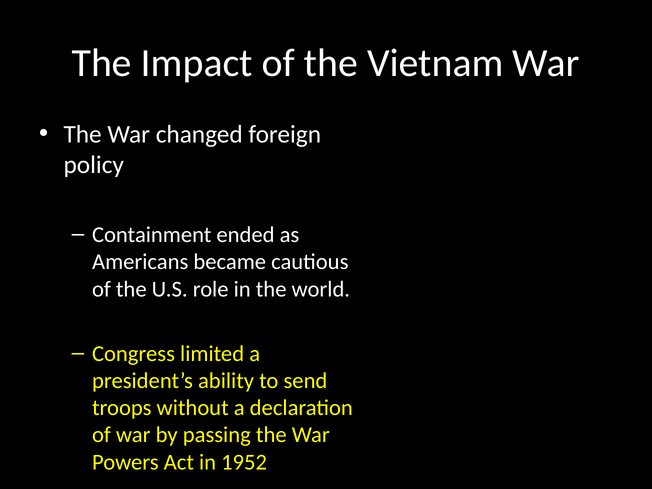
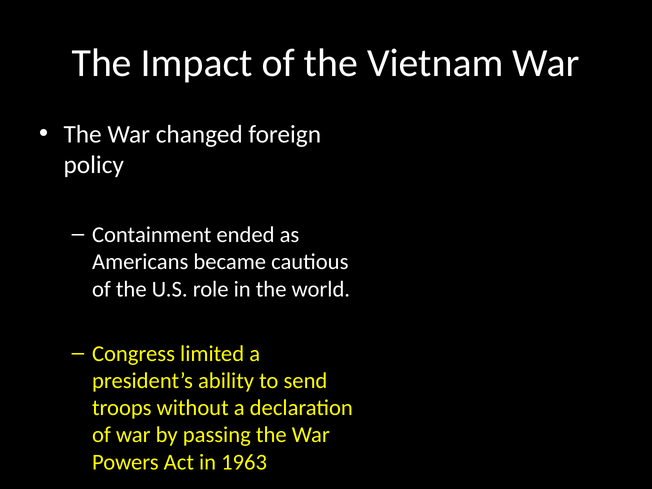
1952: 1952 -> 1963
